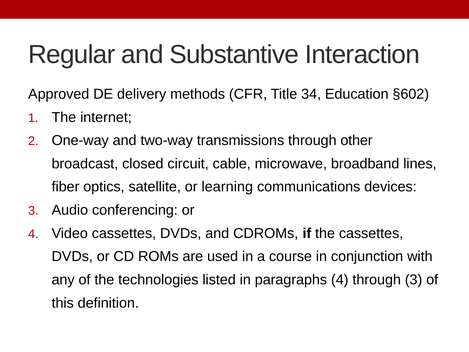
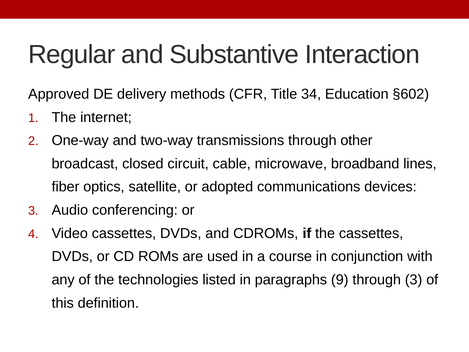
learning: learning -> adopted
paragraphs 4: 4 -> 9
